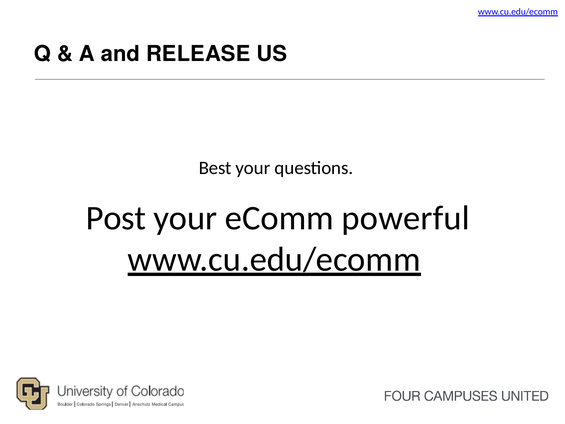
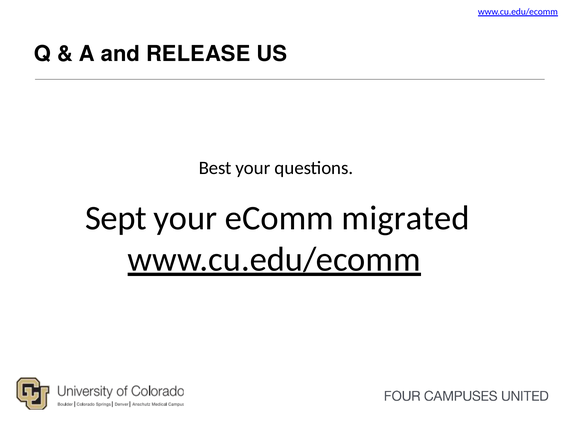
Post: Post -> Sept
powerful: powerful -> migrated
